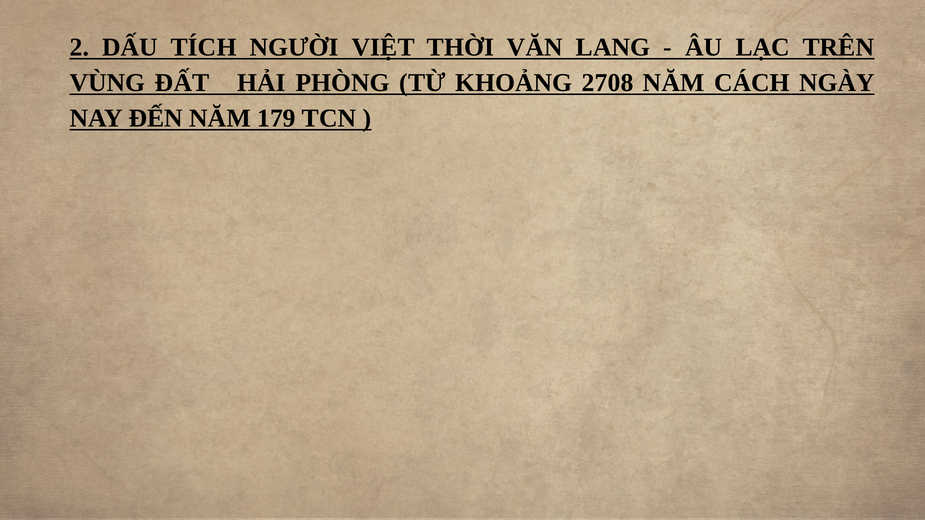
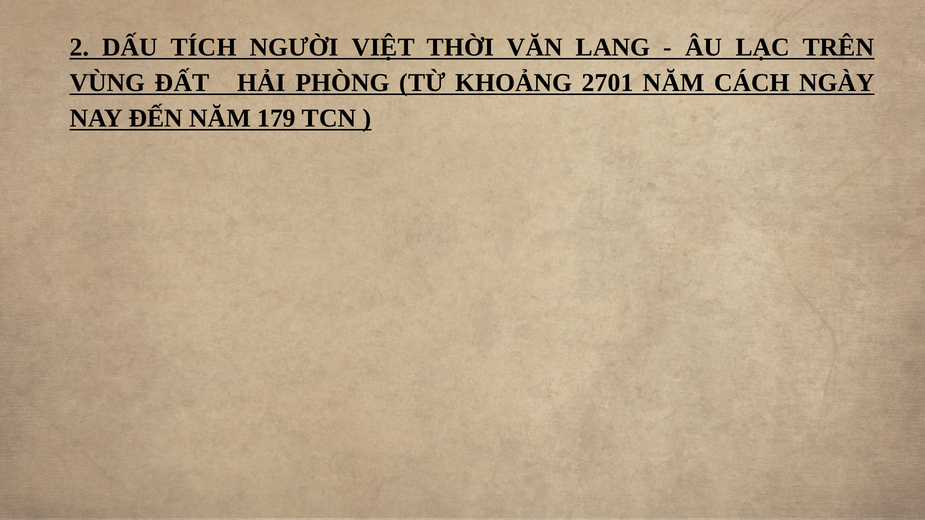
2708: 2708 -> 2701
